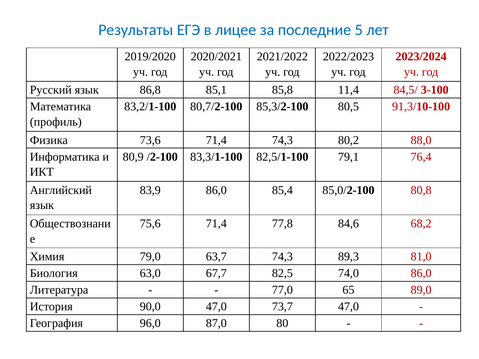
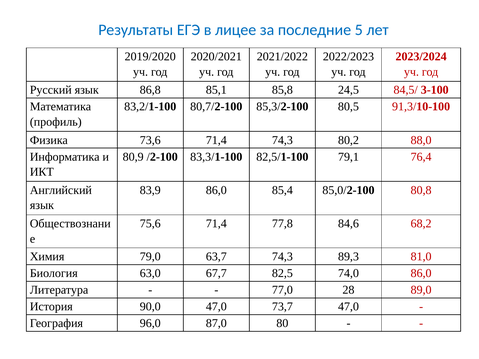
11,4: 11,4 -> 24,5
65: 65 -> 28
